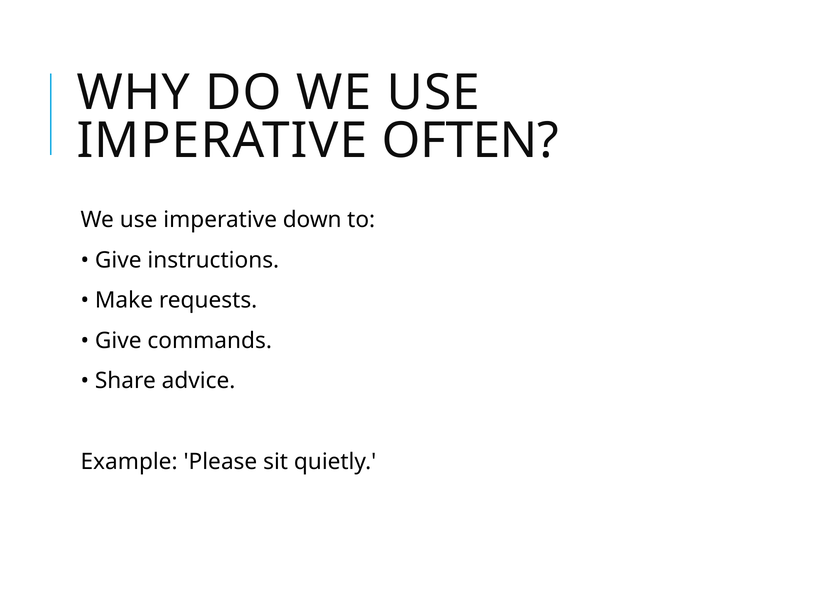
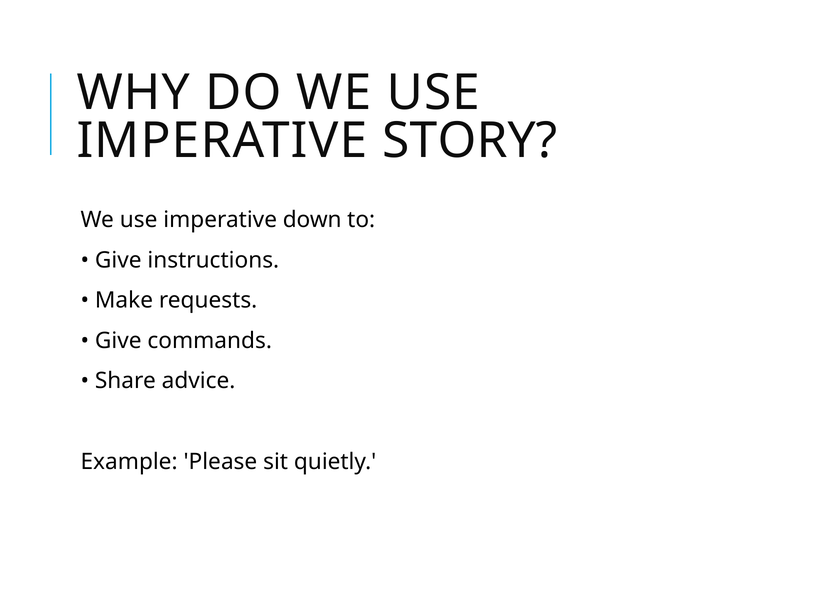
OFTEN: OFTEN -> STORY
